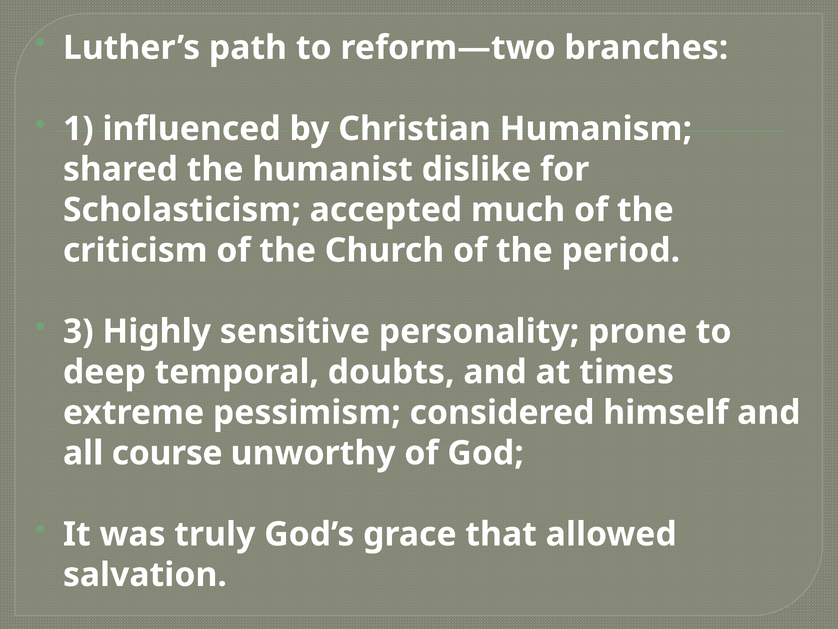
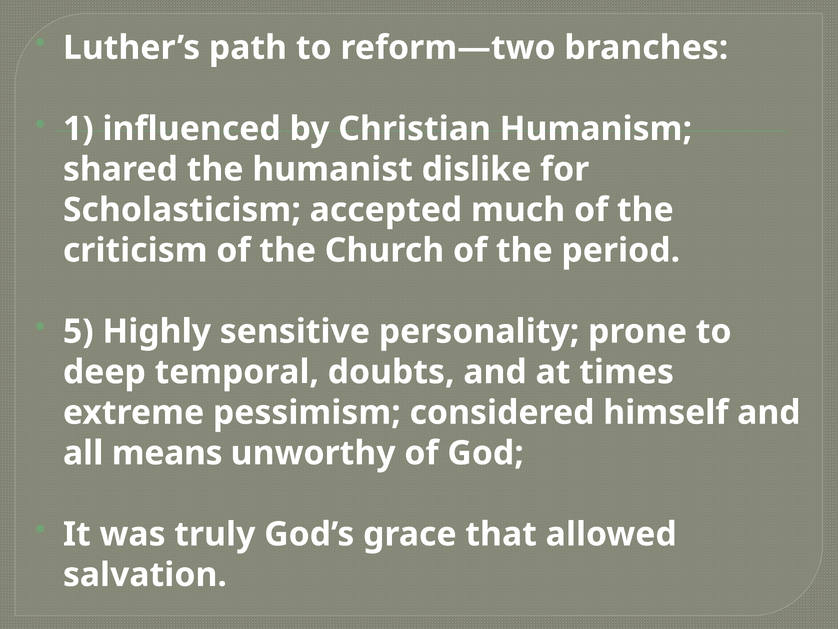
3: 3 -> 5
course: course -> means
